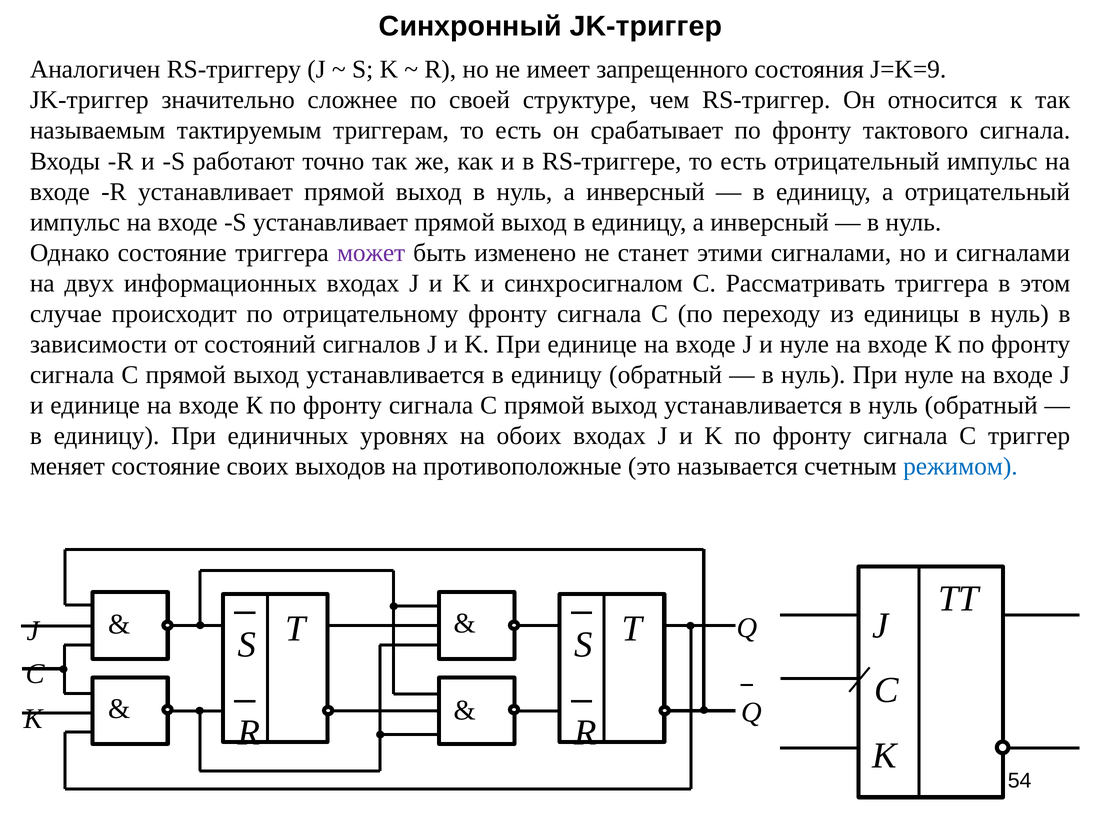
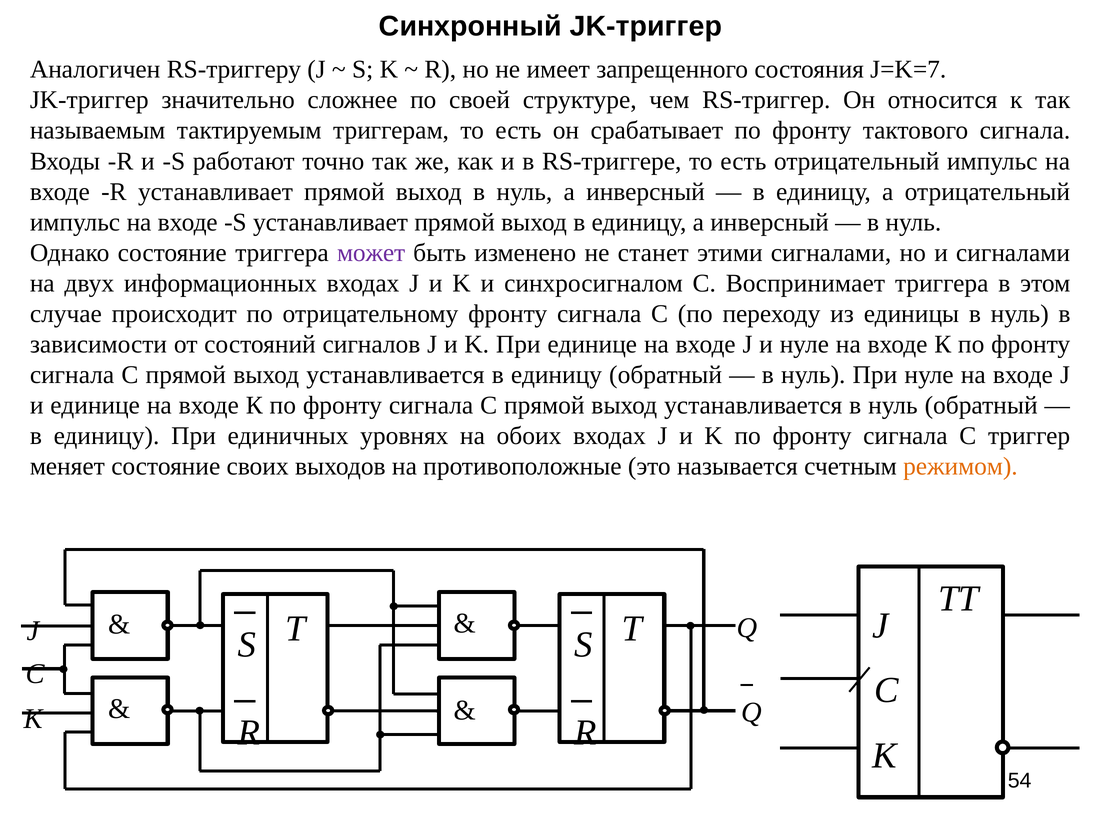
J=K=9: J=K=9 -> J=K=7
Рассматривать: Рассматривать -> Воспринимает
режимом colour: blue -> orange
